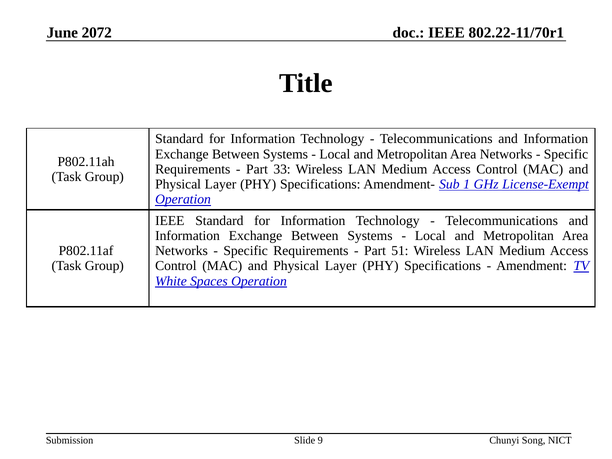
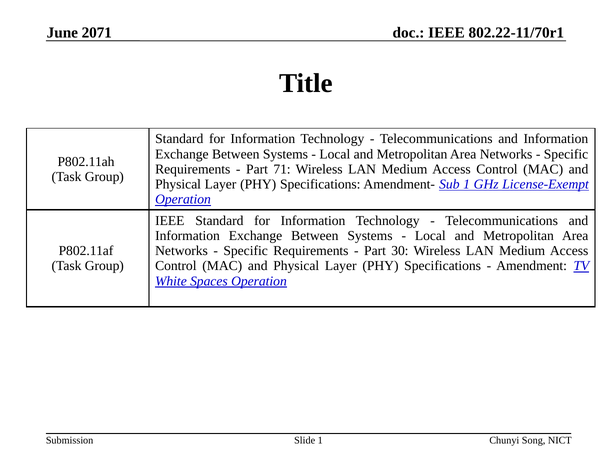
2072: 2072 -> 2071
33: 33 -> 71
51: 51 -> 30
Slide 9: 9 -> 1
